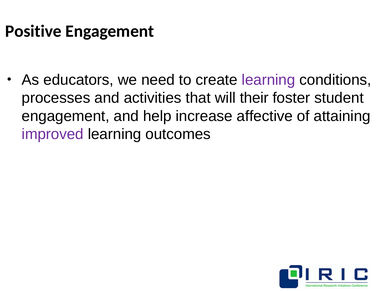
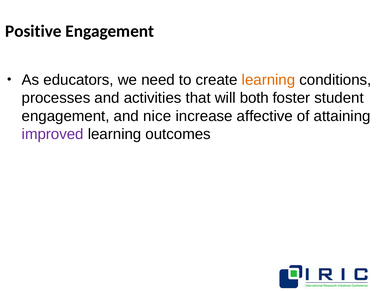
learning at (268, 80) colour: purple -> orange
their: their -> both
help: help -> nice
